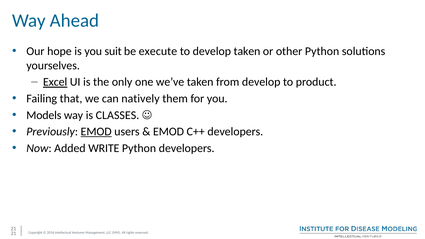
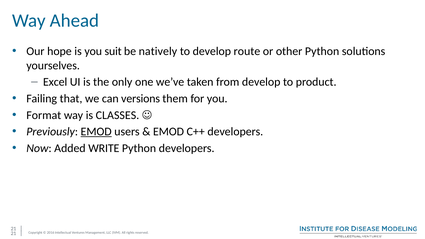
execute: execute -> natively
develop taken: taken -> route
Excel underline: present -> none
natively: natively -> versions
Models: Models -> Format
